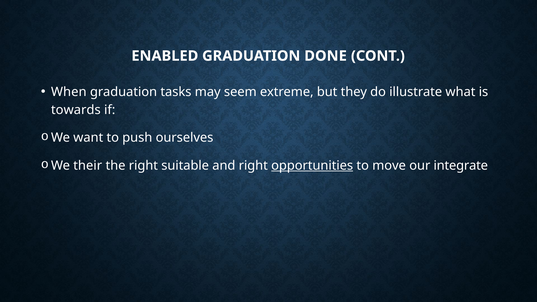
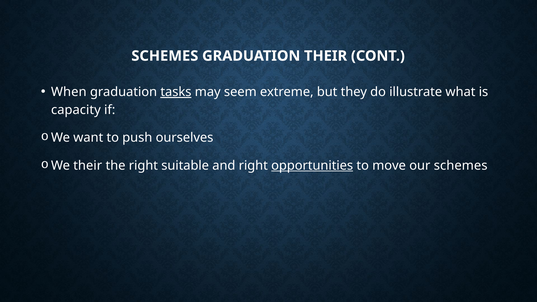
ENABLED at (165, 56): ENABLED -> SCHEMES
GRADUATION DONE: DONE -> THEIR
tasks underline: none -> present
towards: towards -> capacity
our integrate: integrate -> schemes
